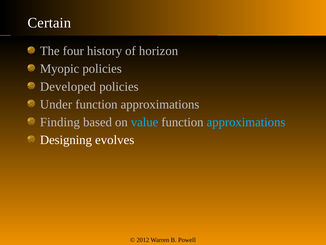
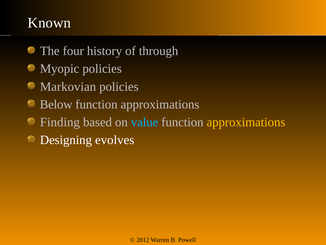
Certain: Certain -> Known
horizon: horizon -> through
Developed: Developed -> Markovian
Under: Under -> Below
approximations at (246, 122) colour: light blue -> yellow
